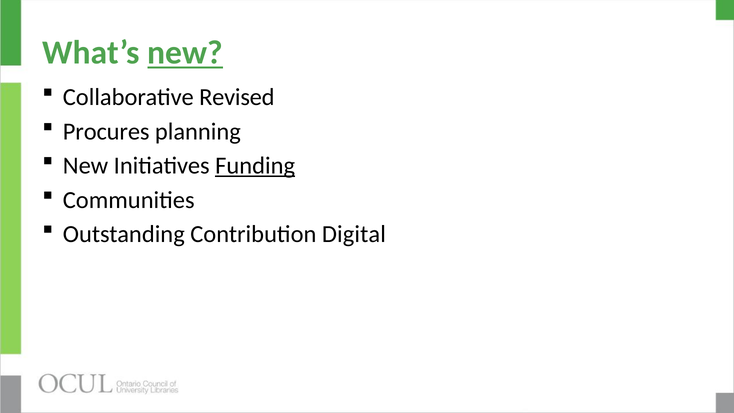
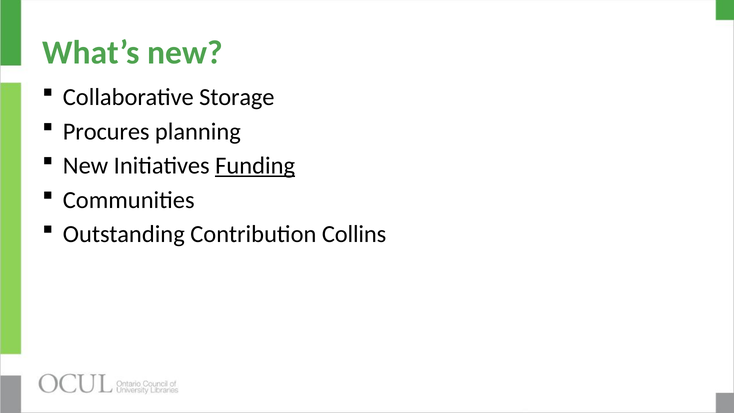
new at (185, 53) underline: present -> none
Revised: Revised -> Storage
Digital: Digital -> Collins
